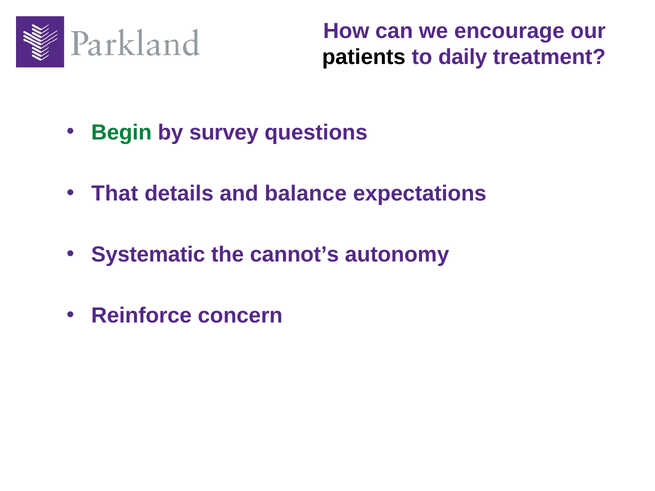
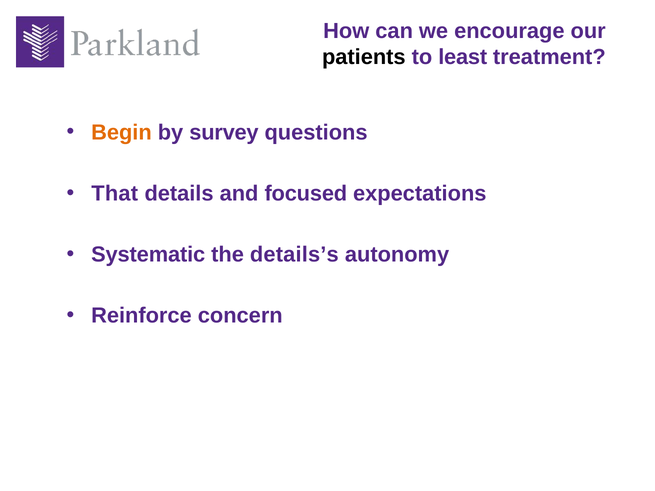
daily: daily -> least
Begin colour: green -> orange
balance: balance -> focused
cannot’s: cannot’s -> details’s
